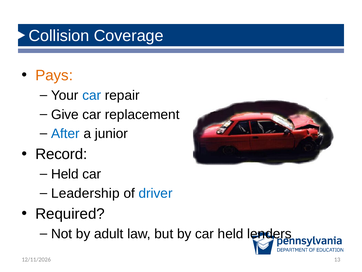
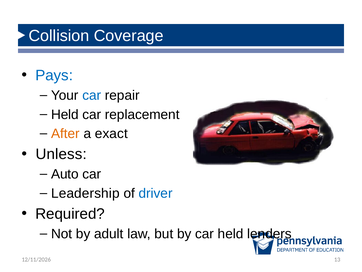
Pays colour: orange -> blue
Give at (65, 114): Give -> Held
After colour: blue -> orange
junior: junior -> exact
Record: Record -> Unless
Held at (65, 174): Held -> Auto
